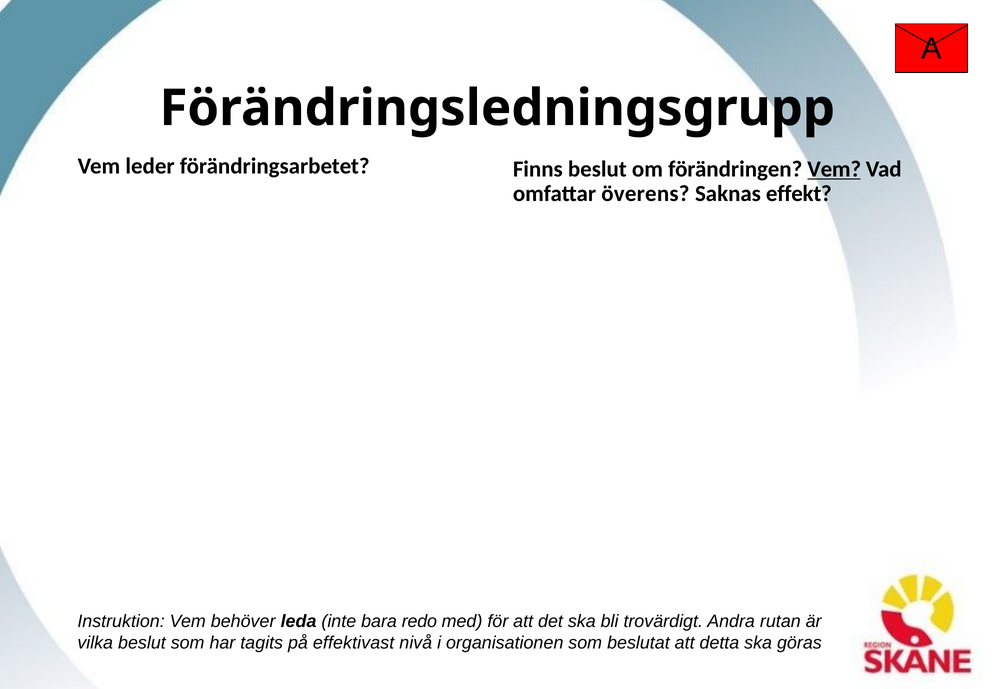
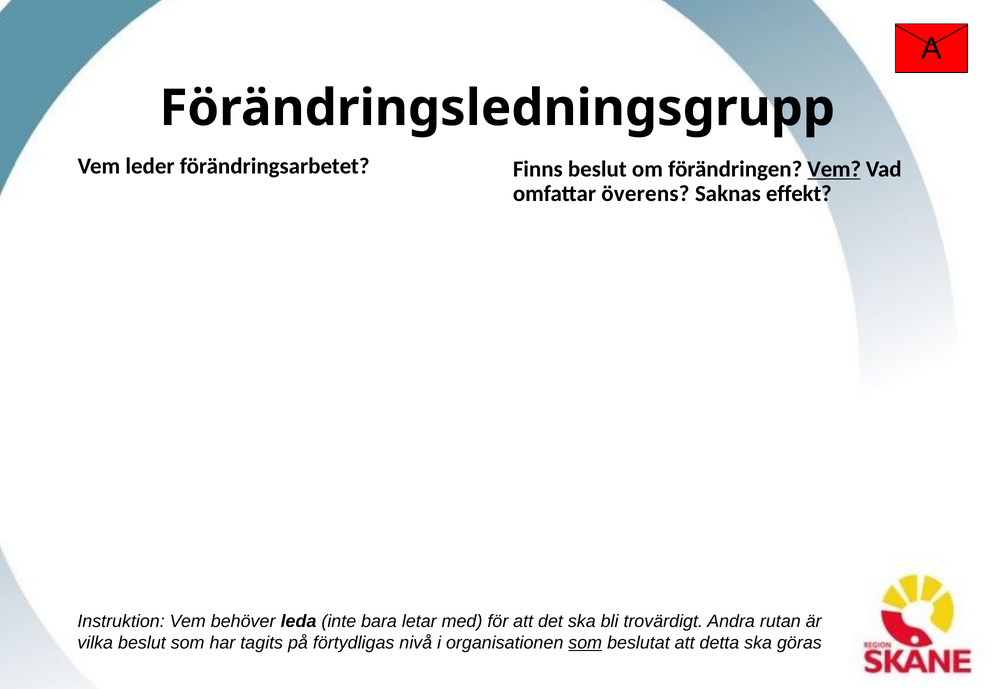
redo: redo -> letar
effektivast: effektivast -> förtydligas
som at (585, 643) underline: none -> present
